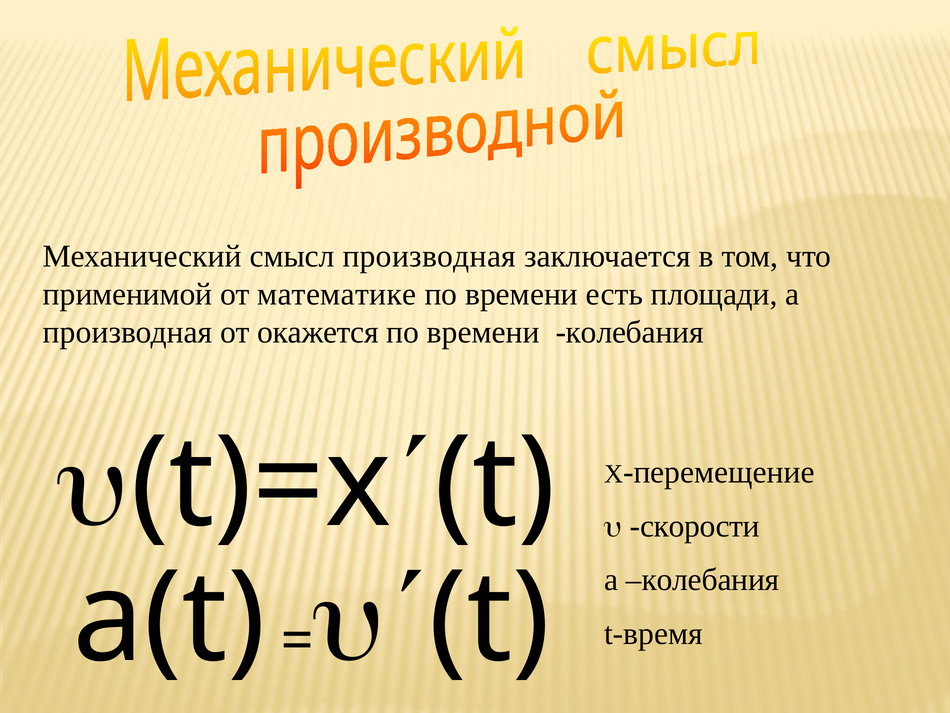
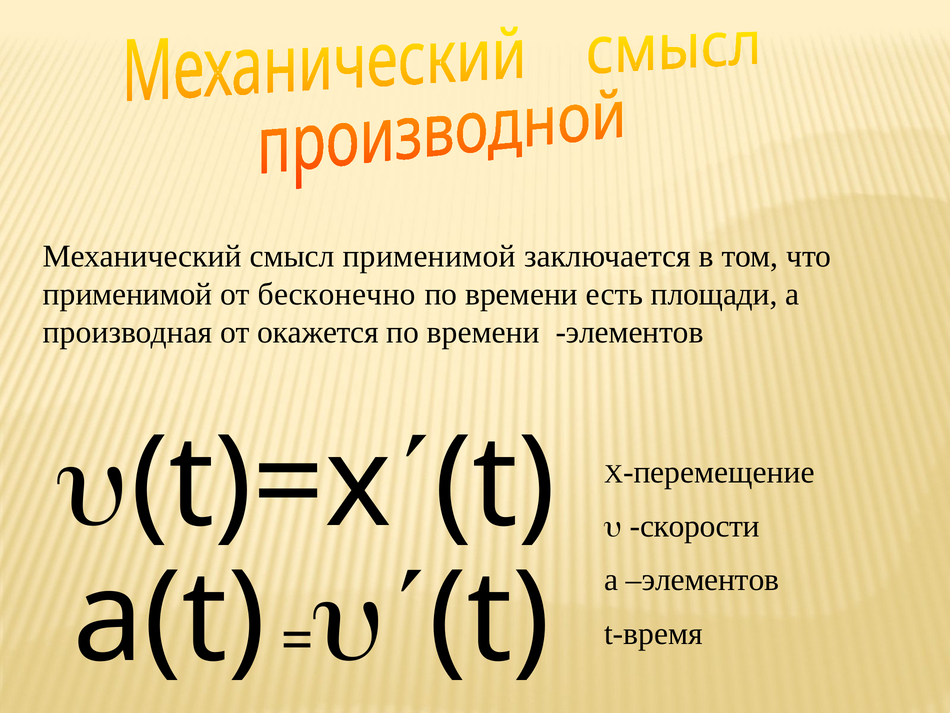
смысл производная: производная -> применимой
математике: математике -> бесконечно
времени колебания: колебания -> элементов
а колебания: колебания -> элементов
